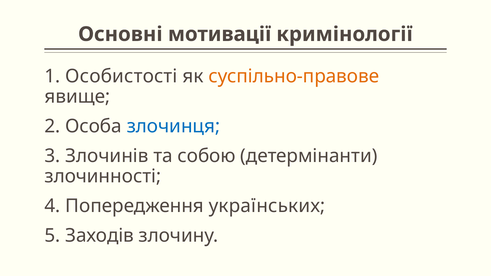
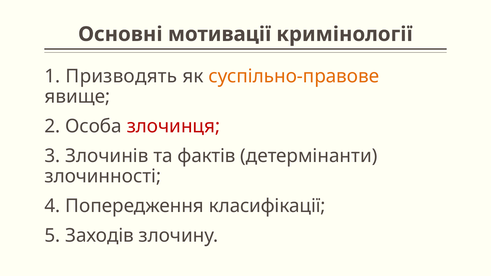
Особистості: Особистості -> Призводять
злочинця colour: blue -> red
собою: собою -> фактів
українських: українських -> класифікації
